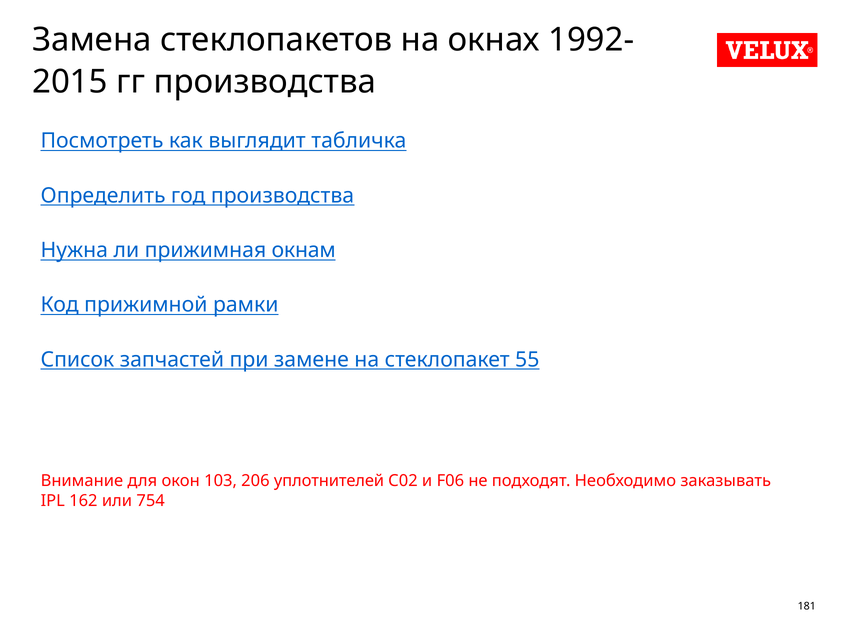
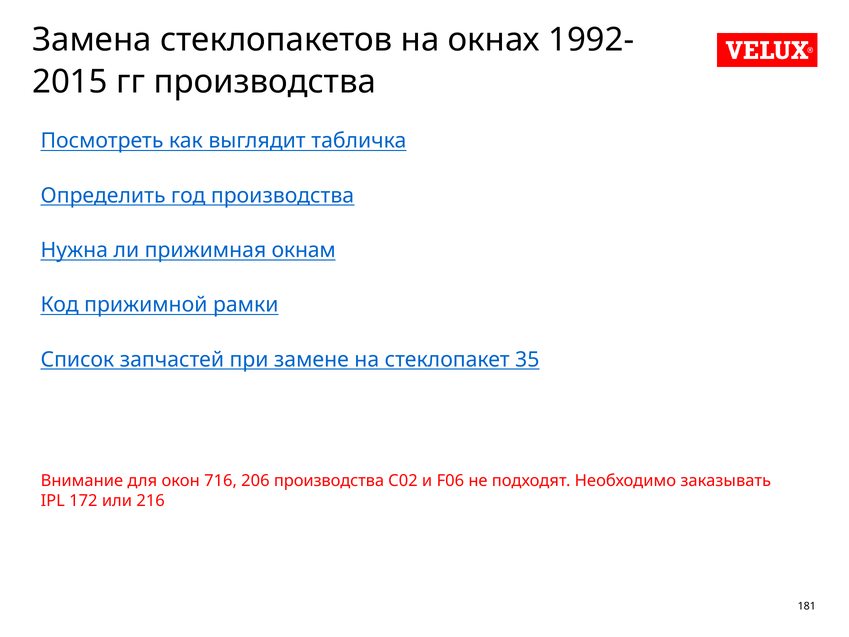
55: 55 -> 35
103: 103 -> 716
206 уплотнителей: уплотнителей -> производства
162: 162 -> 172
754: 754 -> 216
